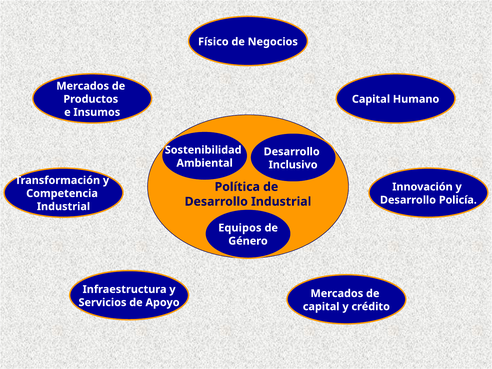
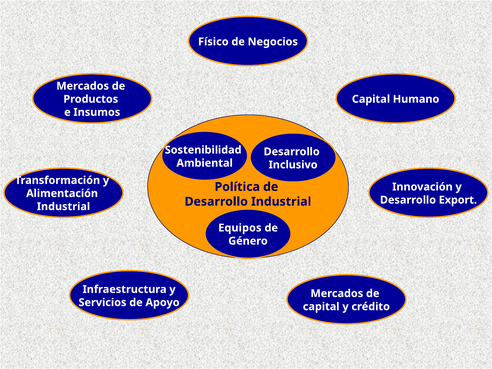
Competencia: Competencia -> Alimentación
Policía: Policía -> Export
